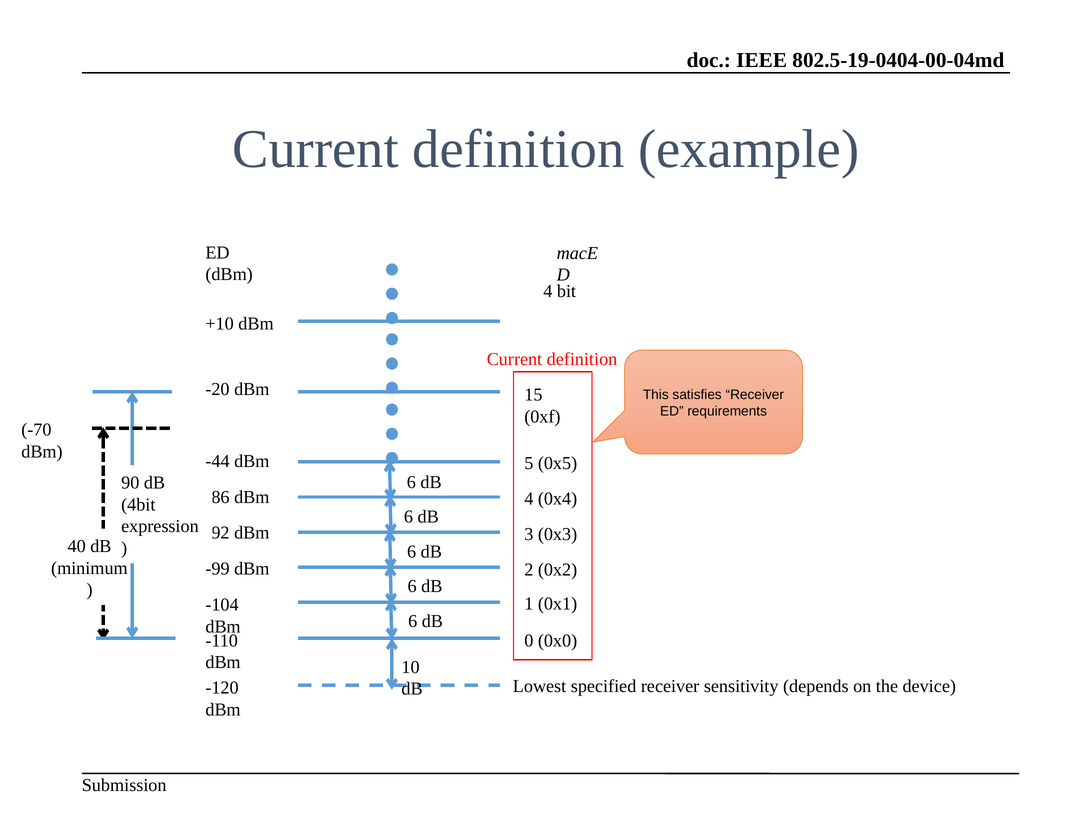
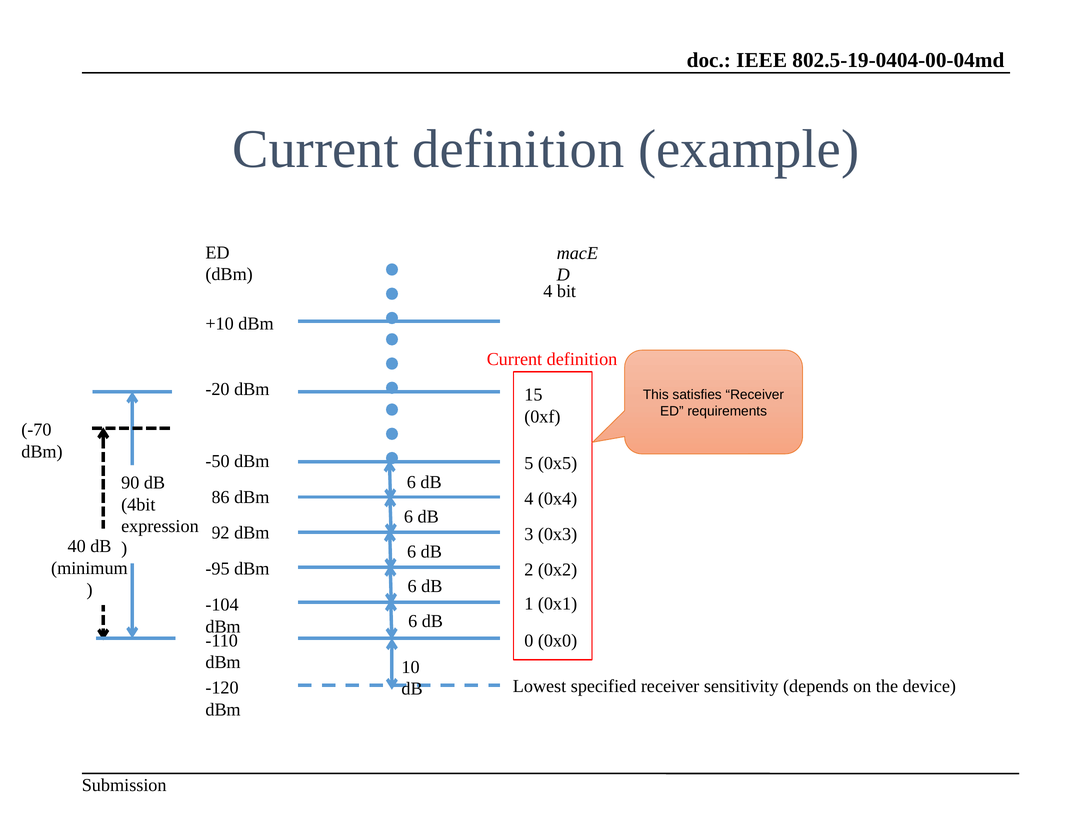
-44: -44 -> -50
-99: -99 -> -95
